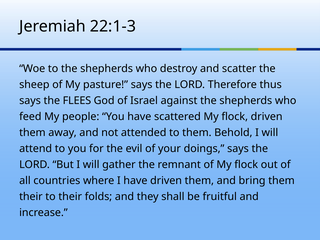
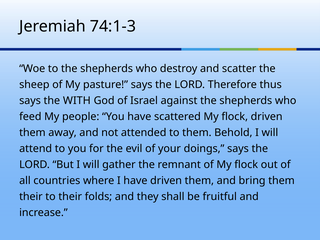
22:1-3: 22:1-3 -> 74:1-3
FLEES: FLEES -> WITH
